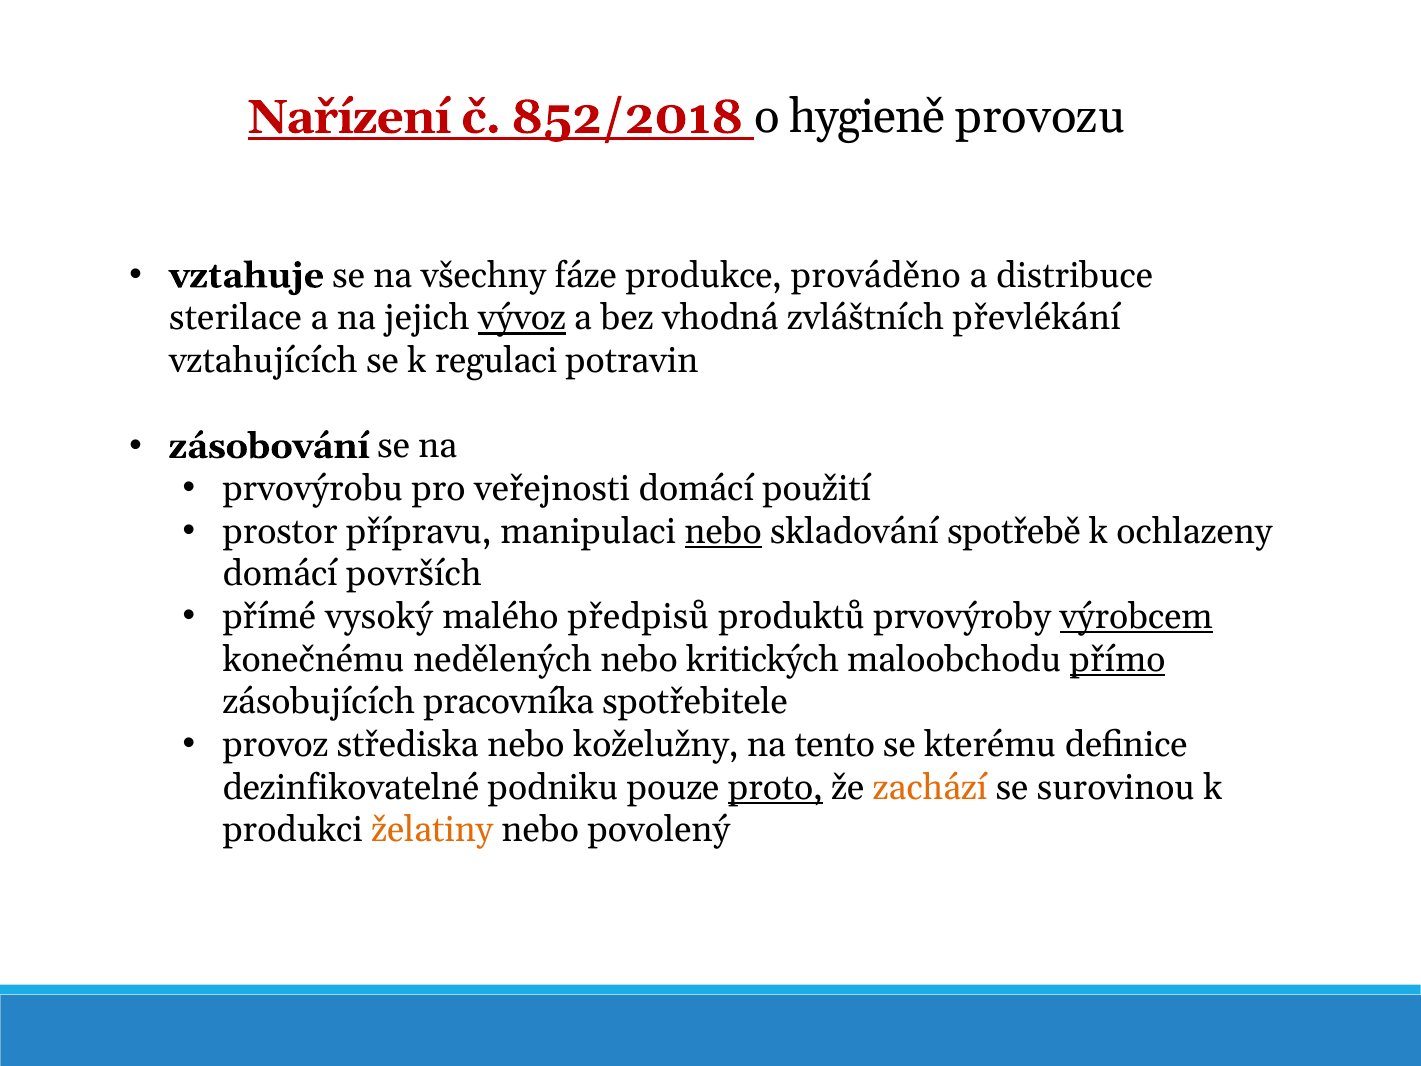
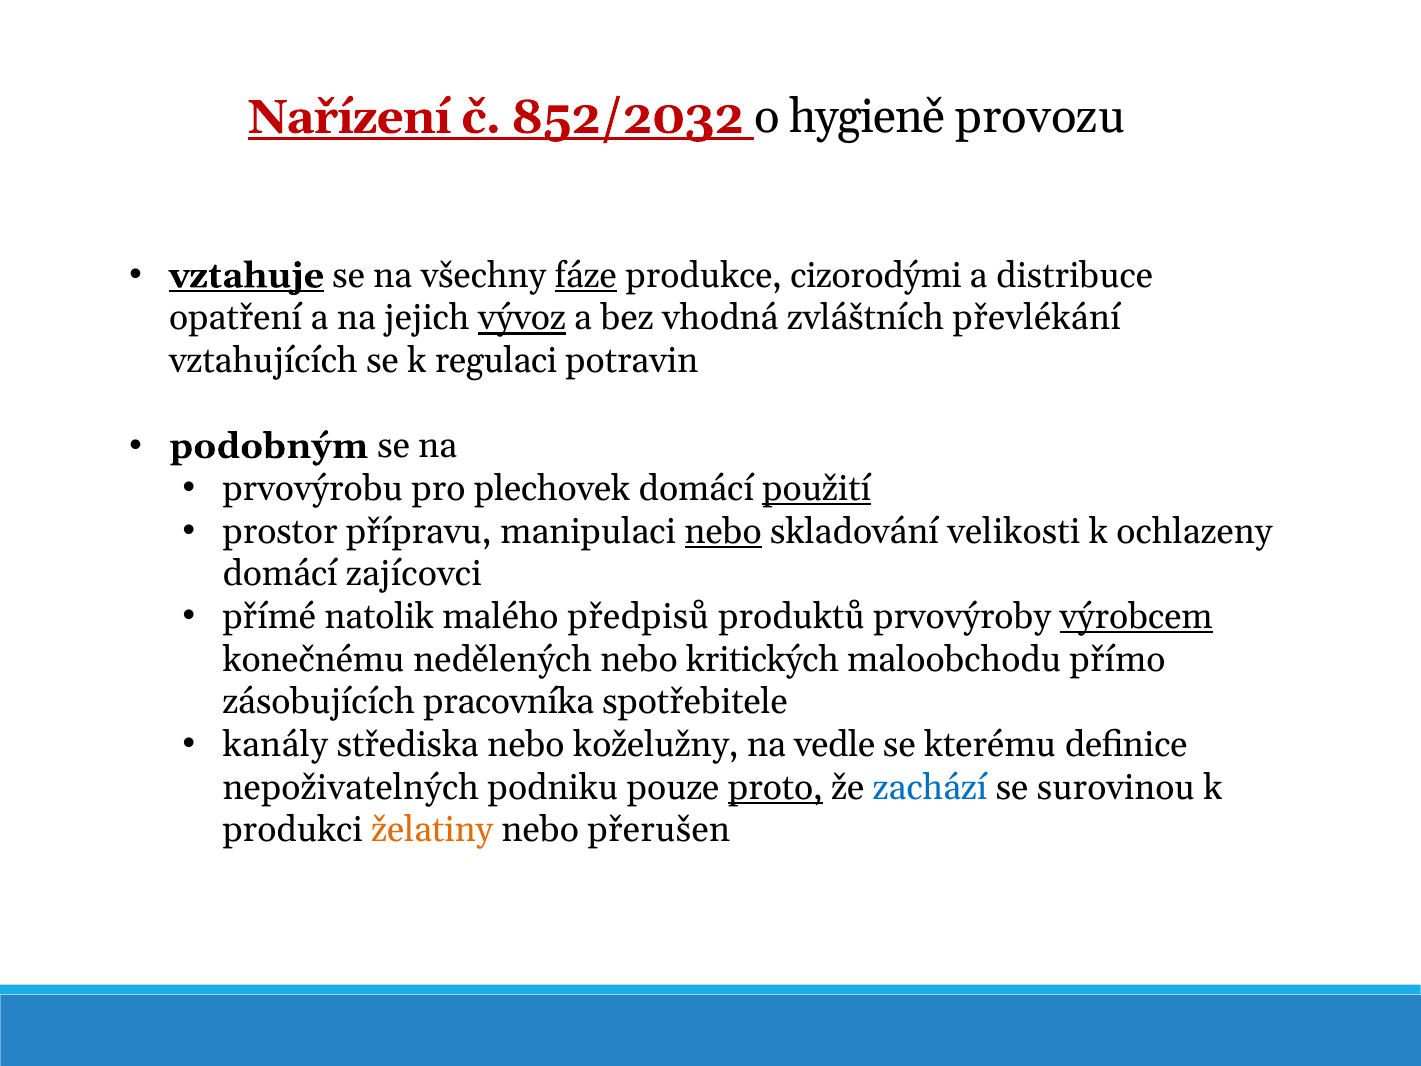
852/2018: 852/2018 -> 852/2032
vztahuje underline: none -> present
fáze underline: none -> present
prováděno: prováděno -> cizorodými
sterilace: sterilace -> opatření
zásobování: zásobování -> podobným
veřejnosti: veřejnosti -> plechovek
použití underline: none -> present
spotřebě: spotřebě -> velikosti
površích: površích -> zajícovci
vysoký: vysoký -> natolik
přímo underline: present -> none
provoz: provoz -> kanály
tento: tento -> vedle
dezinfikovatelné: dezinfikovatelné -> nepoživatelných
zachází colour: orange -> blue
povolený: povolený -> přerušen
